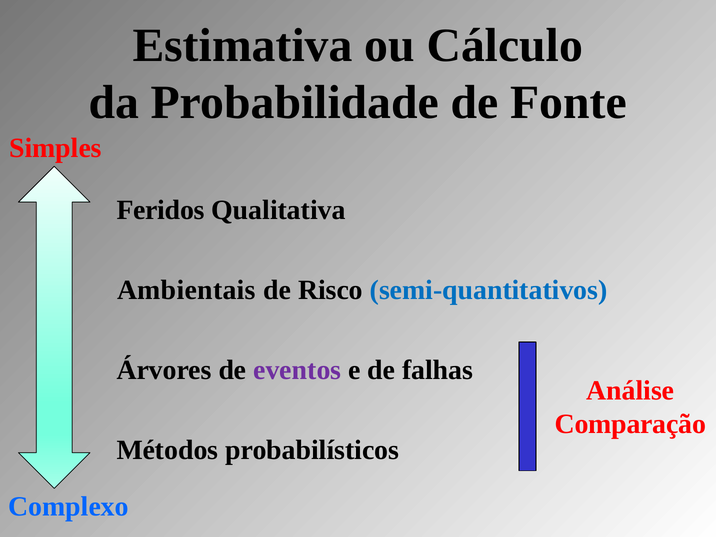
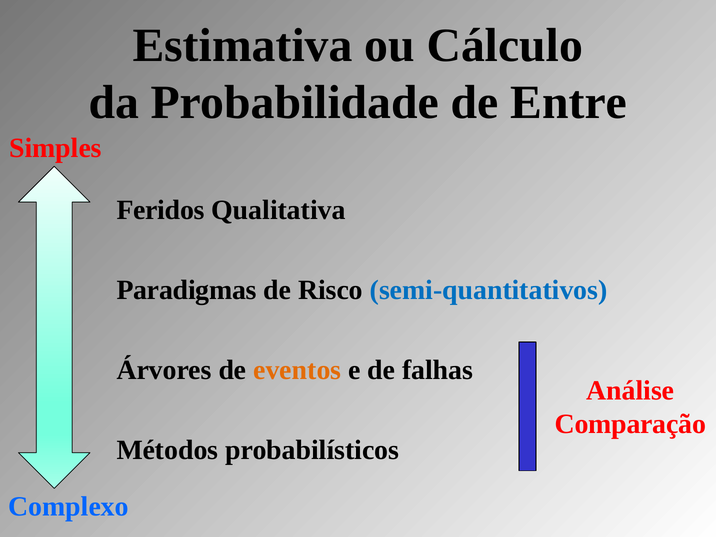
Fonte: Fonte -> Entre
Ambientais: Ambientais -> Paradigmas
eventos colour: purple -> orange
